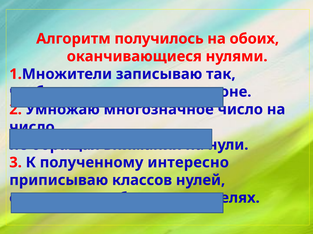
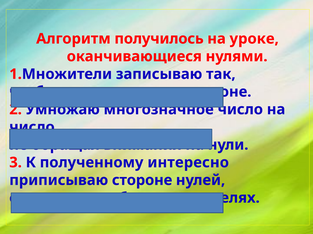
на обоих: обоих -> уроке
приписываю классов: классов -> стороне
